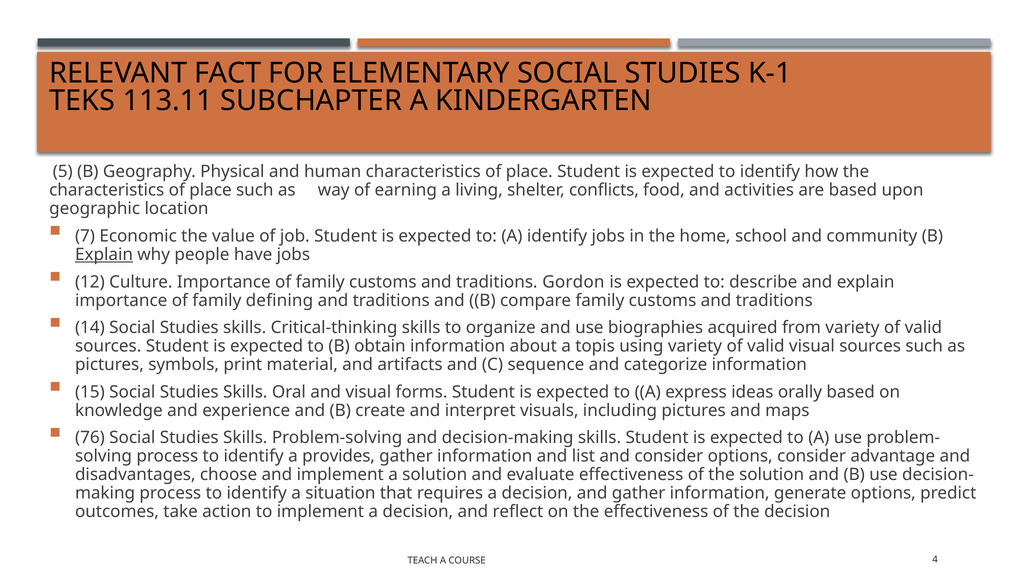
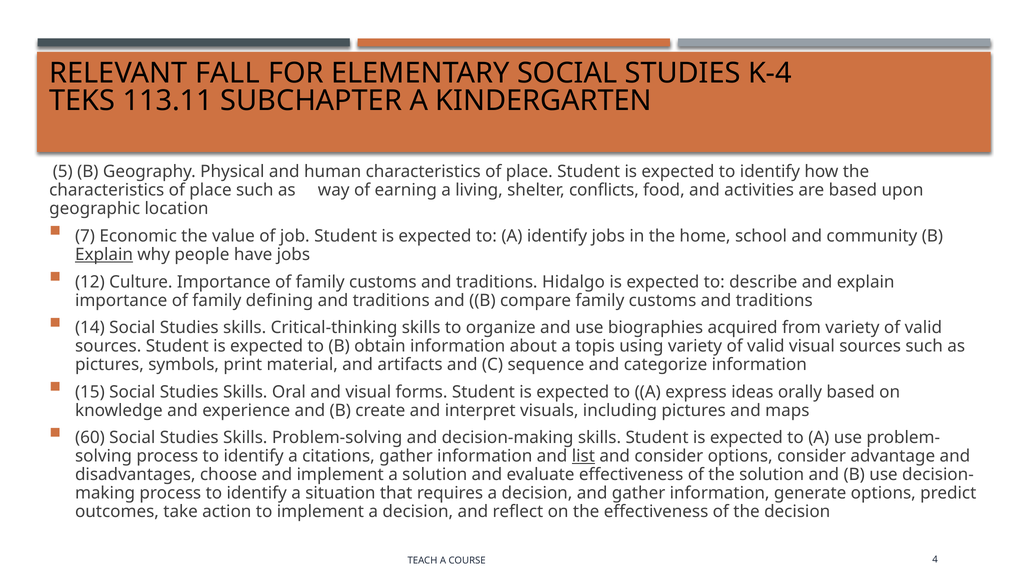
FACT: FACT -> FALL
K-1: K-1 -> K-4
Gordon: Gordon -> Hidalgo
76: 76 -> 60
provides: provides -> citations
list underline: none -> present
